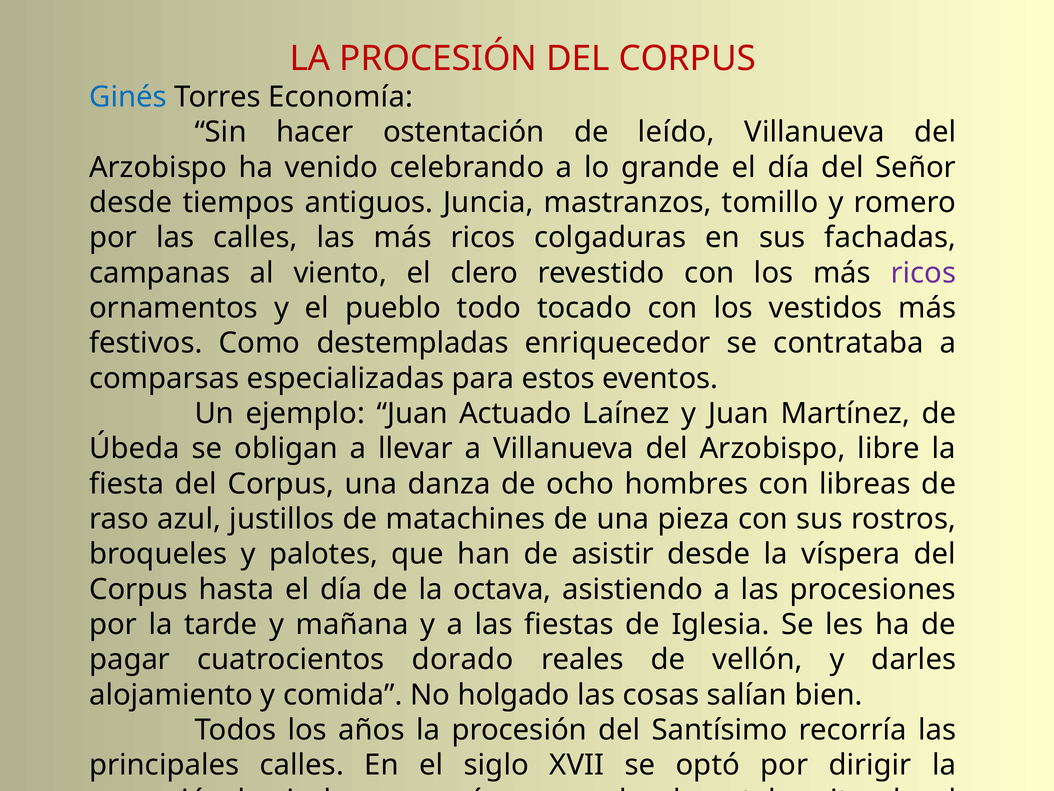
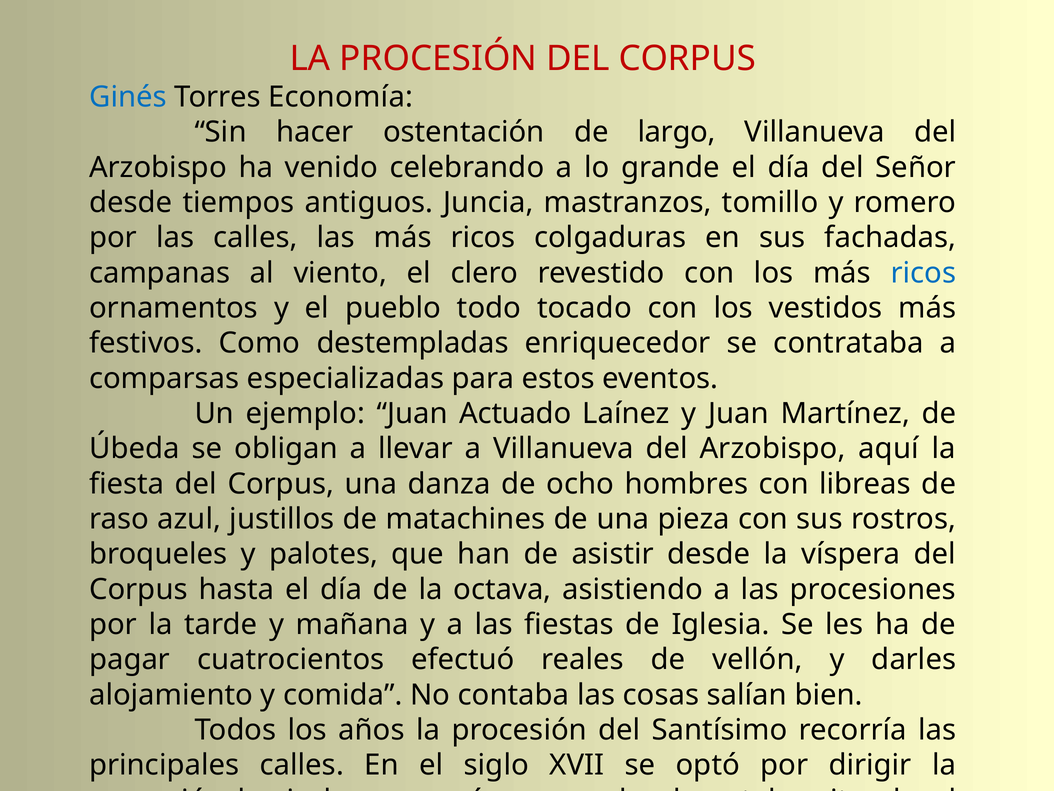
leído: leído -> largo
ricos at (923, 273) colour: purple -> blue
libre: libre -> aquí
dorado: dorado -> efectuó
holgado: holgado -> contaba
